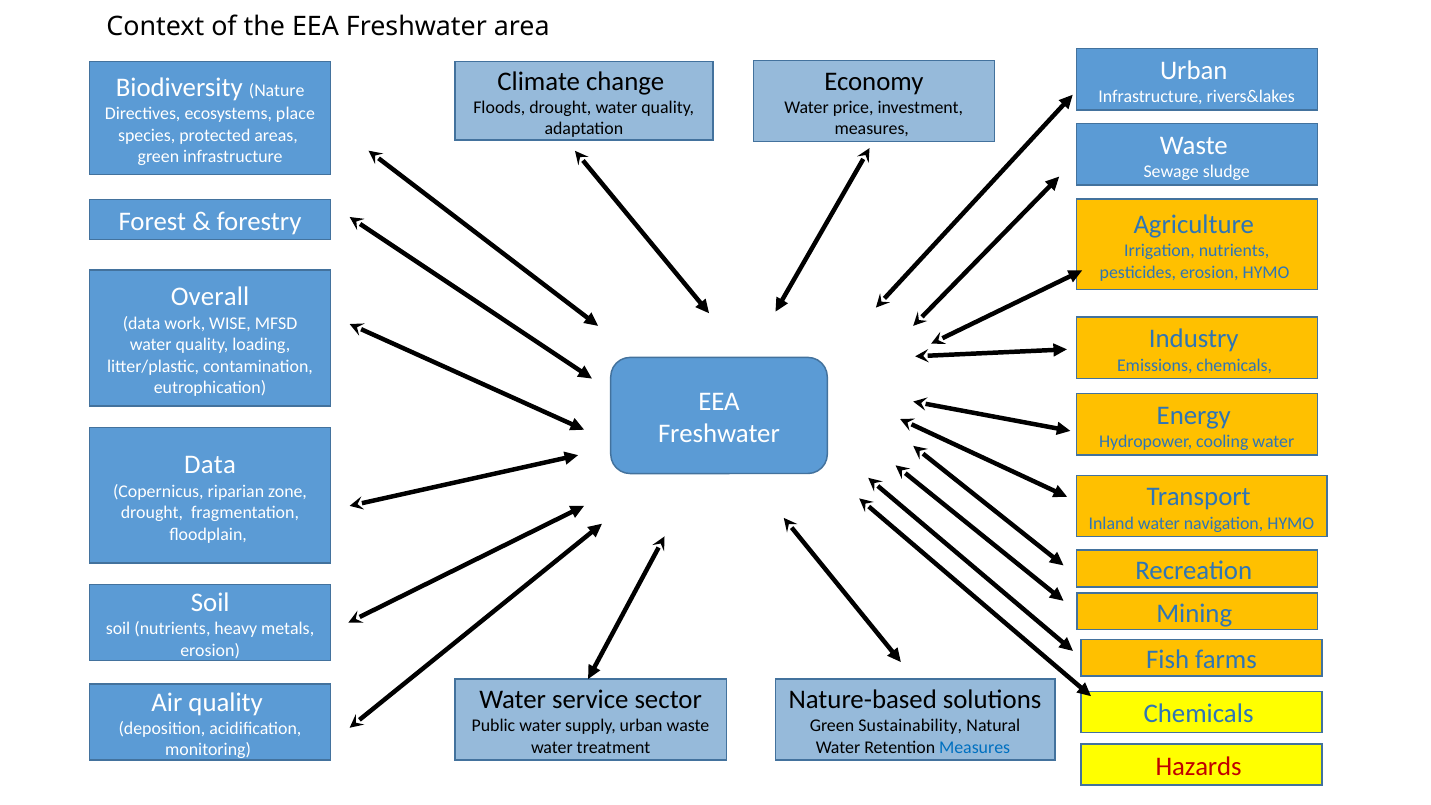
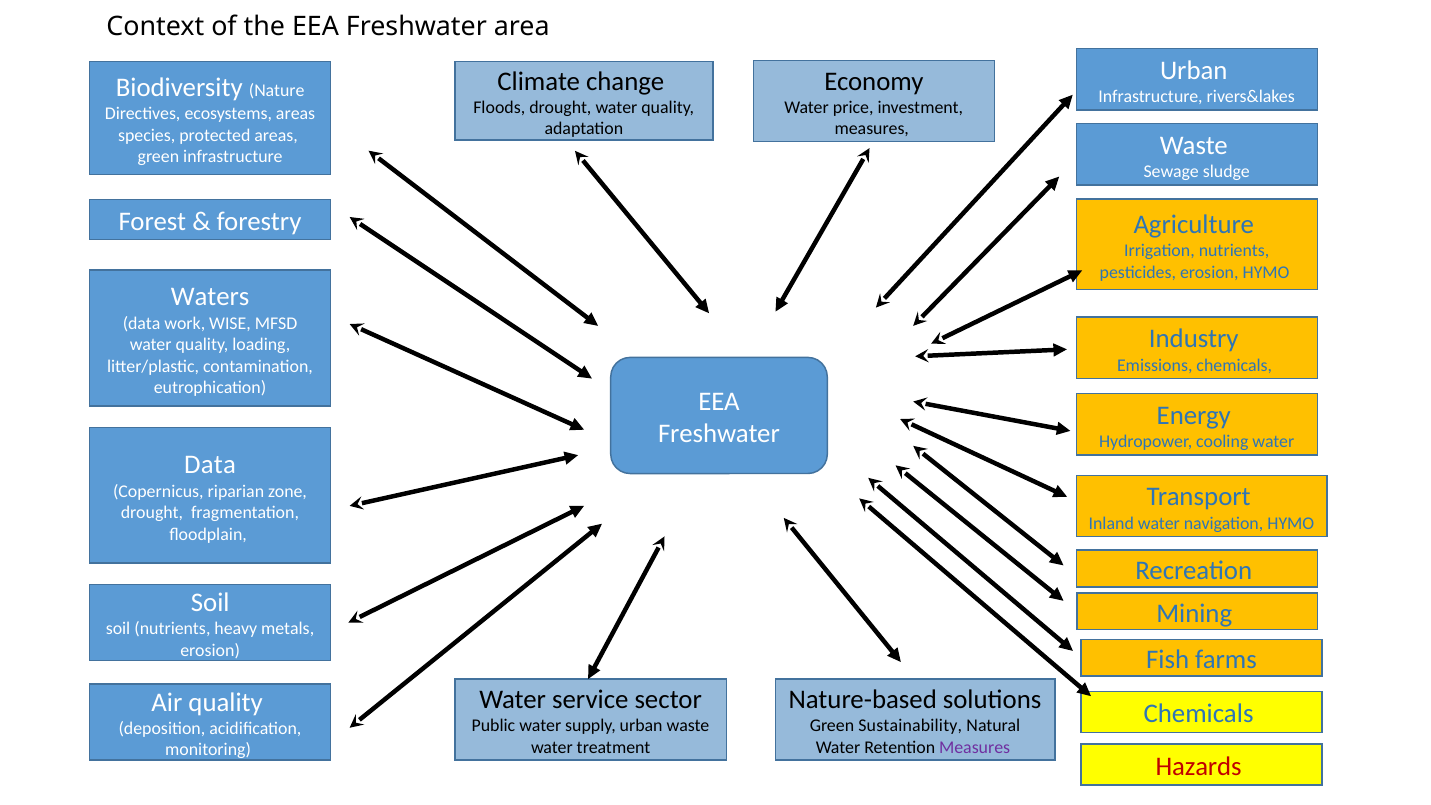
ecosystems place: place -> areas
Overall: Overall -> Waters
Measures at (975, 747) colour: blue -> purple
